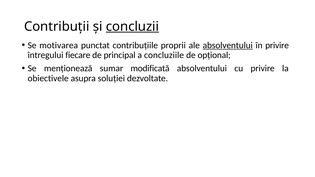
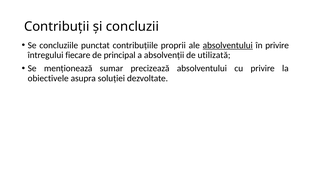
concluzii underline: present -> none
motivarea: motivarea -> concluziile
concluziile: concluziile -> absolvenții
opțional: opțional -> utilizată
modificată: modificată -> precizează
